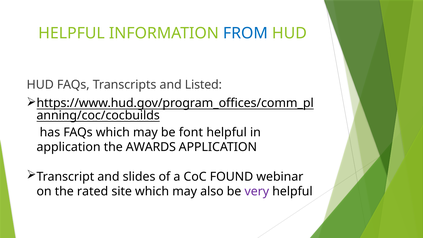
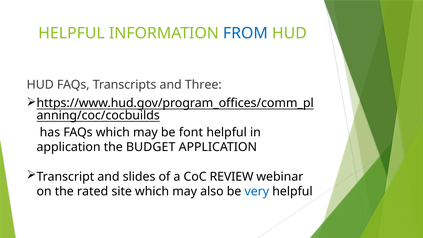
Listed: Listed -> Three
AWARDS: AWARDS -> BUDGET
FOUND: FOUND -> REVIEW
very colour: purple -> blue
